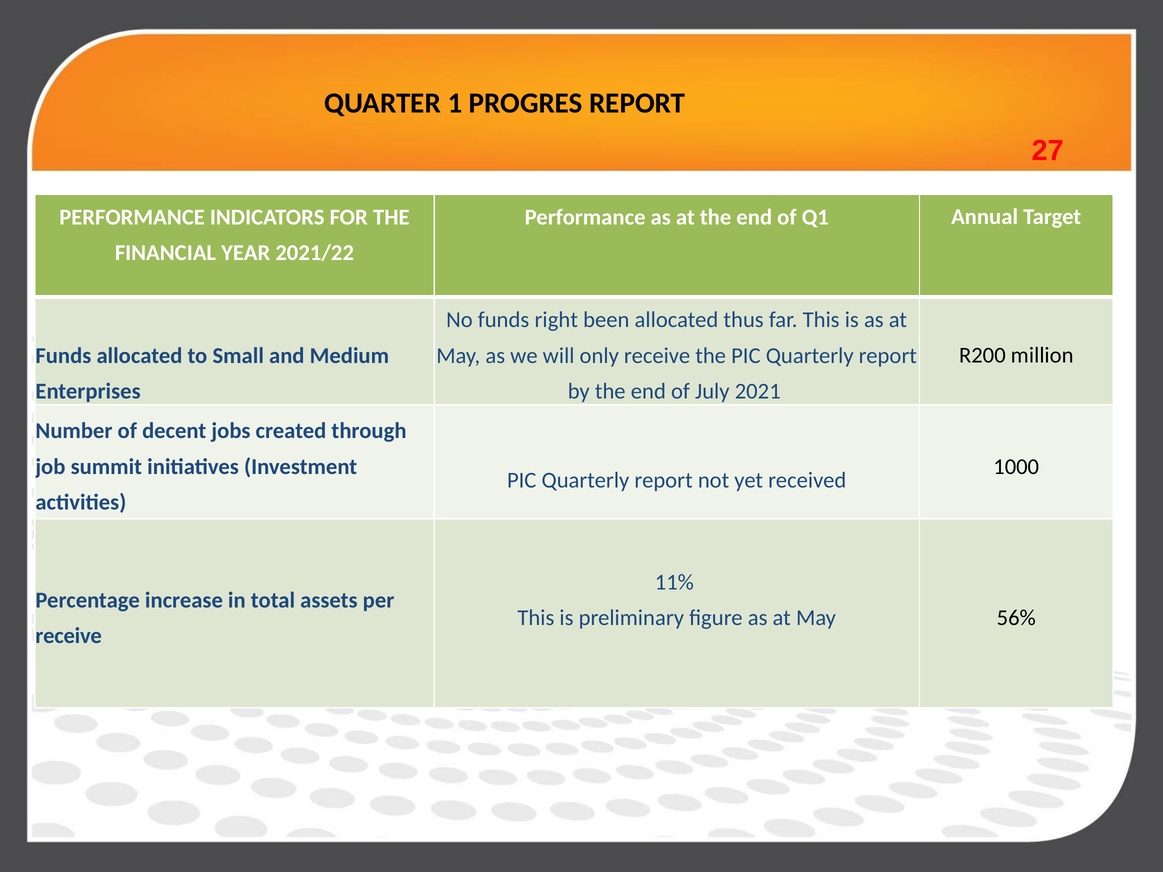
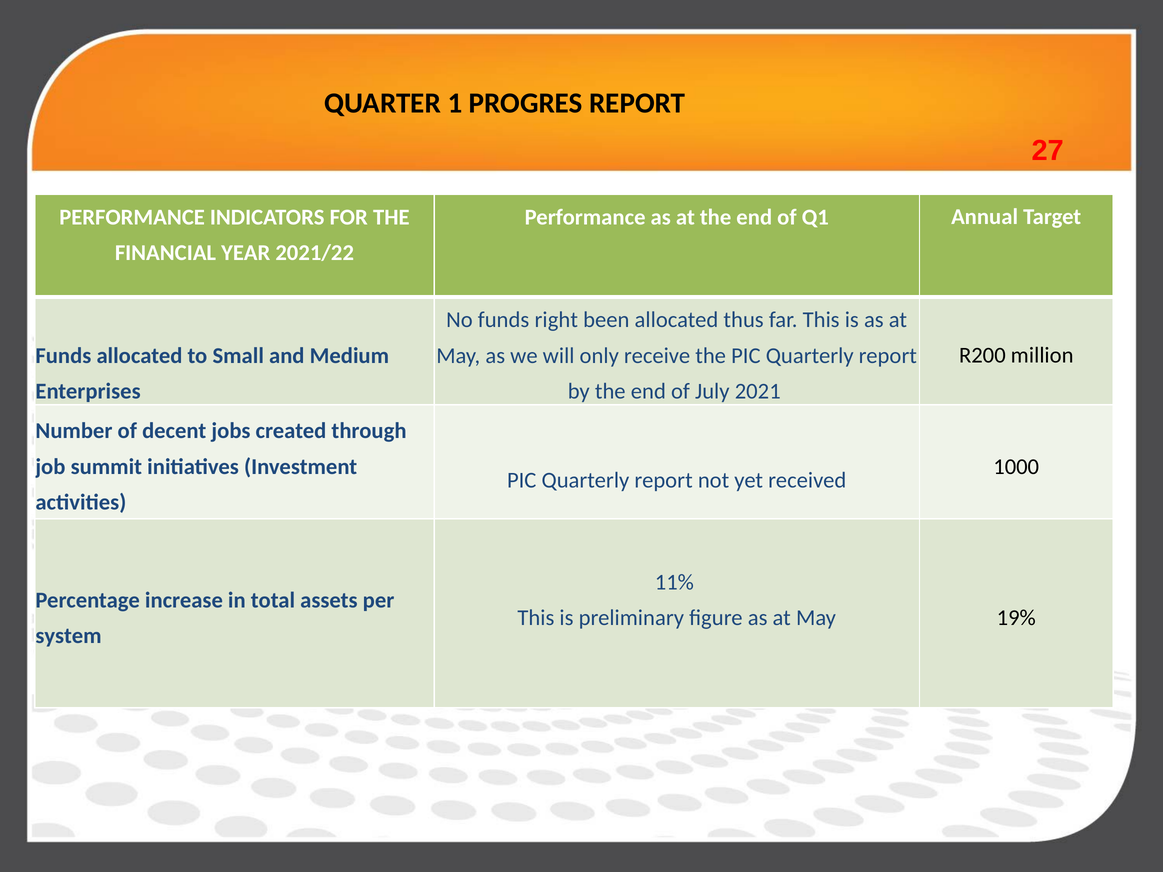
56%: 56% -> 19%
receive at (69, 636): receive -> system
